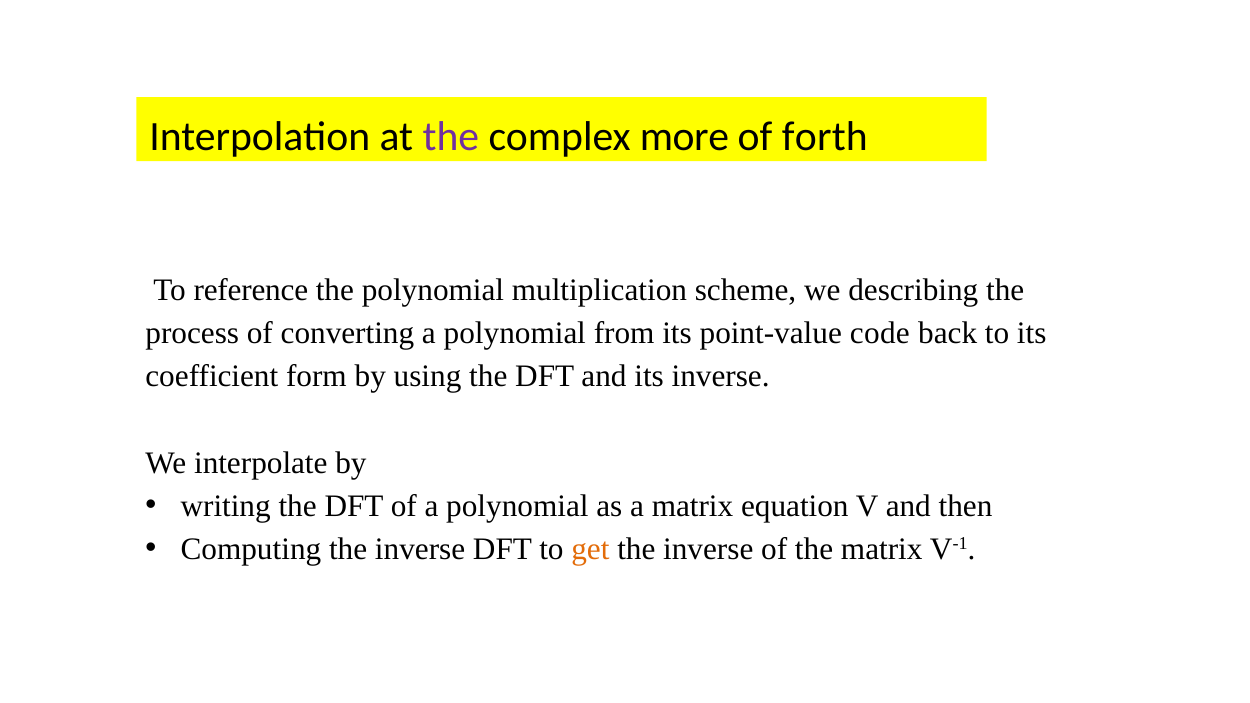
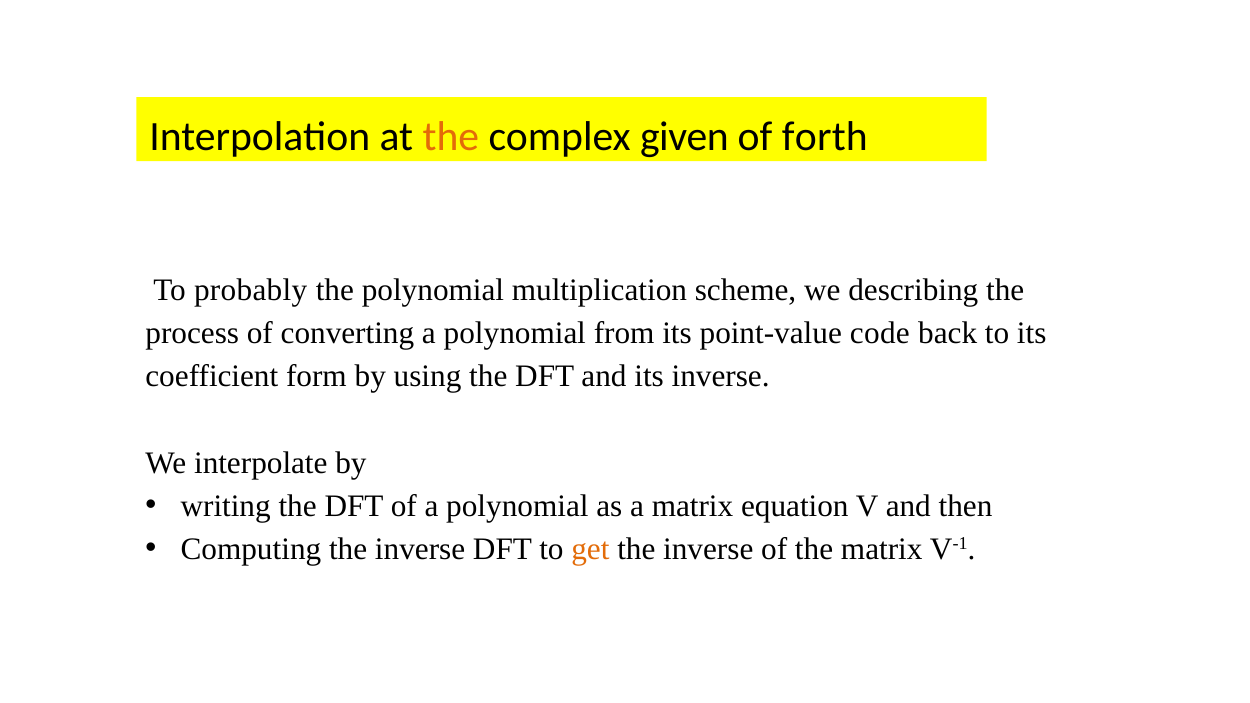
the at (451, 137) colour: purple -> orange
more: more -> given
reference: reference -> probably
